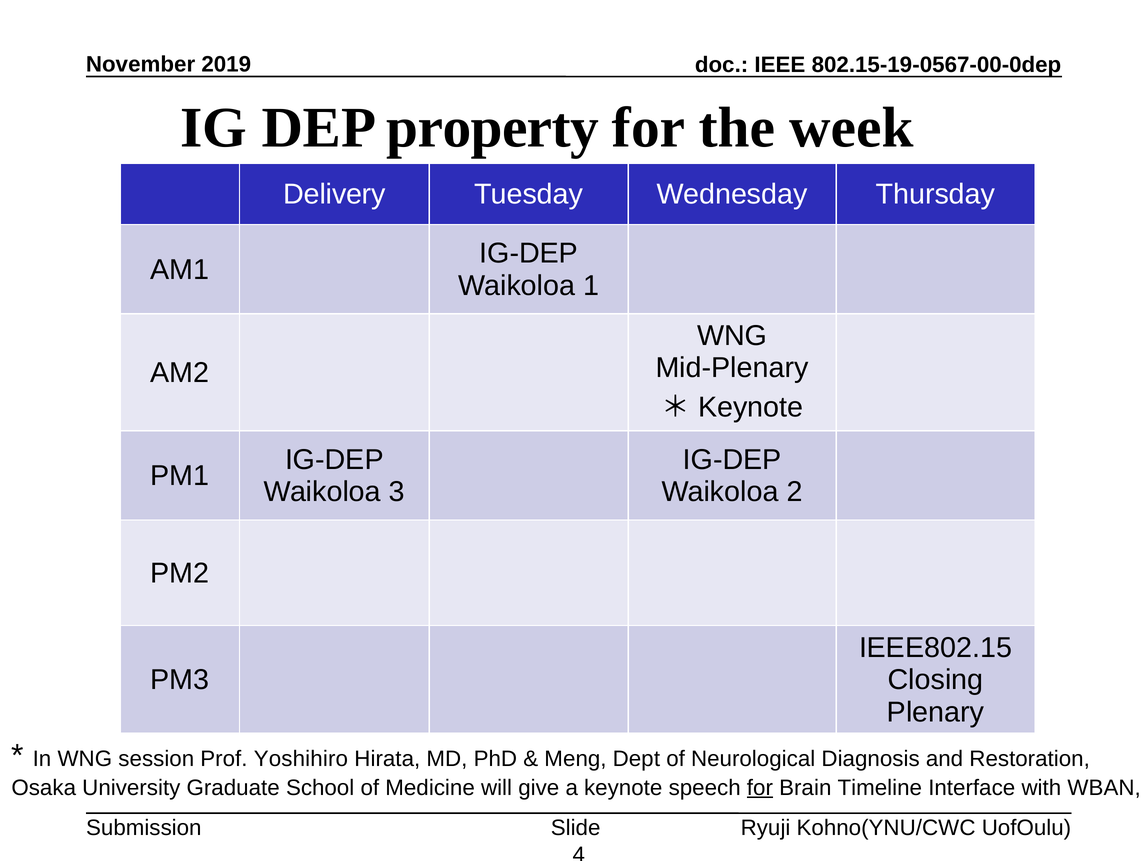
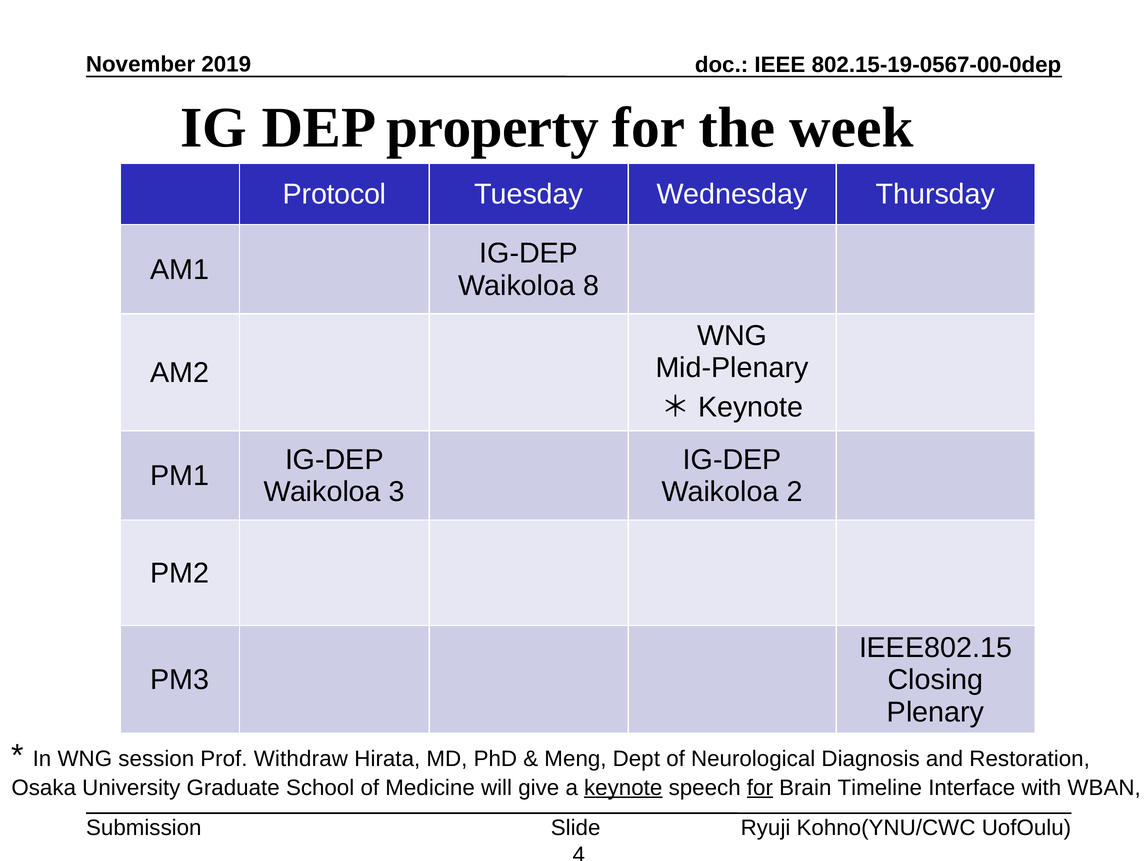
Delivery: Delivery -> Protocol
1: 1 -> 8
Yoshihiro: Yoshihiro -> Withdraw
keynote at (623, 788) underline: none -> present
